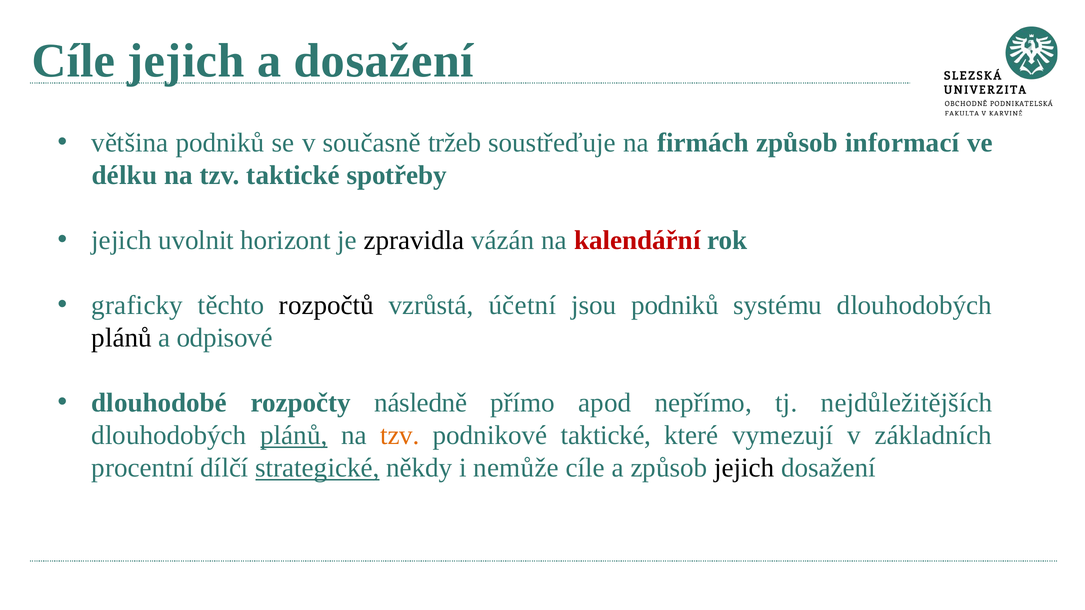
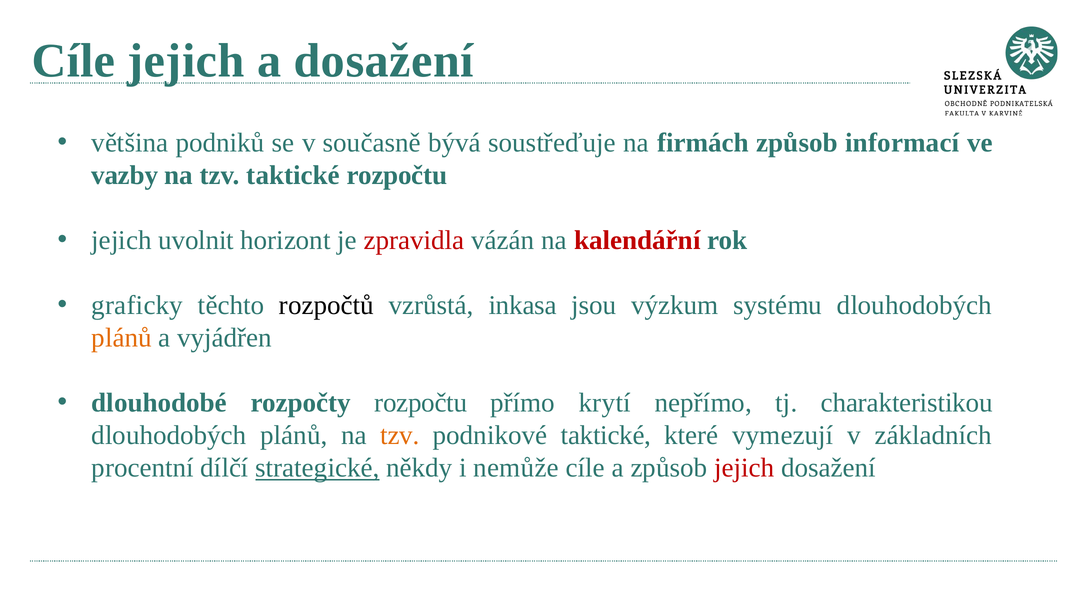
tržeb: tržeb -> bývá
délku: délku -> vazby
taktické spotřeby: spotřeby -> rozpočtu
zpravidla colour: black -> red
účetní: účetní -> inkasa
jsou podniků: podniků -> výzkum
plánů at (122, 338) colour: black -> orange
odpisové: odpisové -> vyjádřen
rozpočty následně: následně -> rozpočtu
apod: apod -> krytí
nejdůležitějších: nejdůležitějších -> charakteristikou
plánů at (294, 436) underline: present -> none
jejich at (744, 468) colour: black -> red
